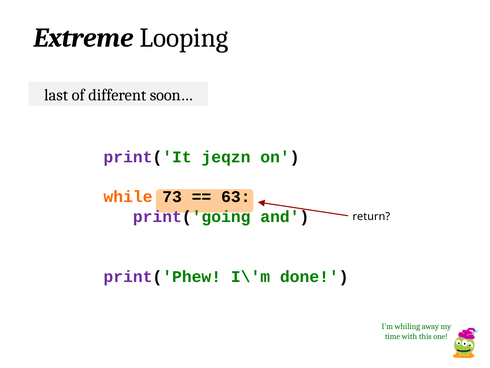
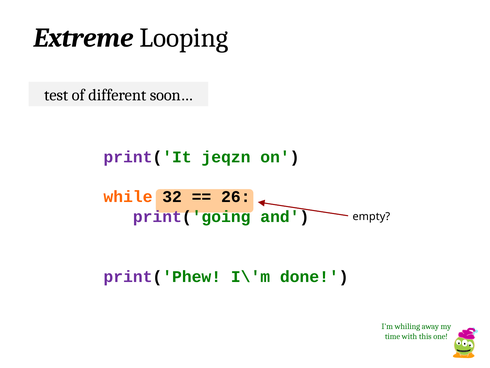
last: last -> test
73: 73 -> 32
63: 63 -> 26
return: return -> empty
